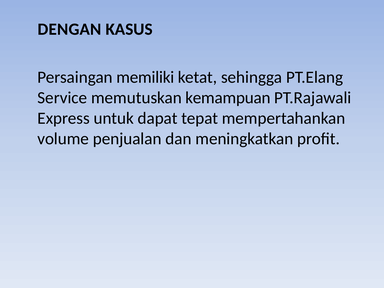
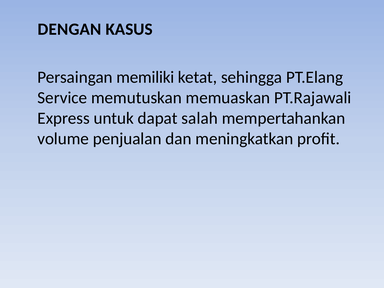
kemampuan: kemampuan -> memuaskan
tepat: tepat -> salah
